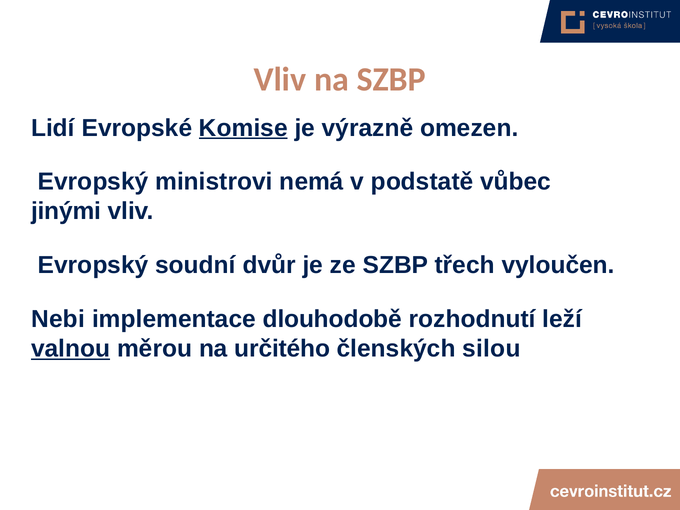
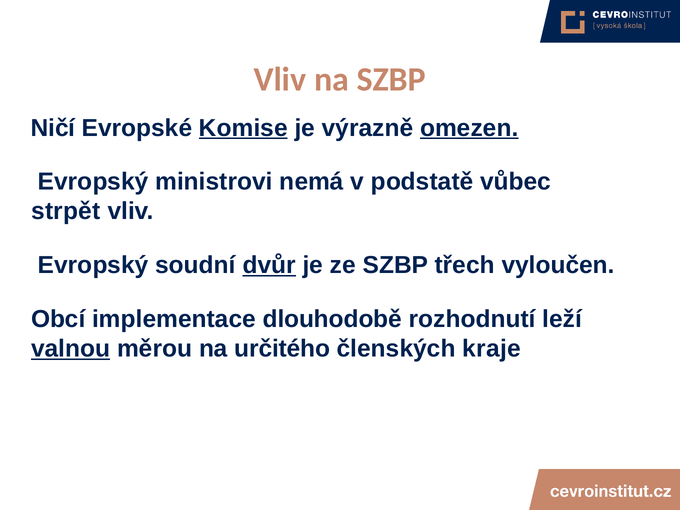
Lidí: Lidí -> Ničí
omezen underline: none -> present
jinými: jinými -> strpět
dvůr underline: none -> present
Nebi: Nebi -> Obcí
silou: silou -> kraje
